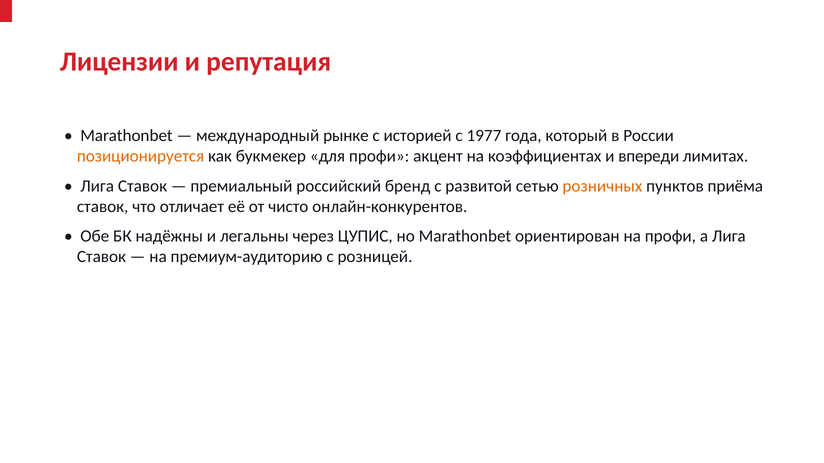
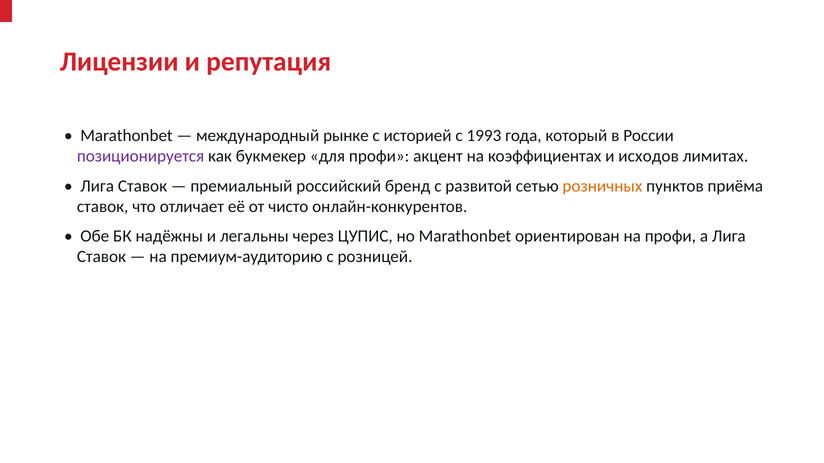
1977: 1977 -> 1993
позиционируется colour: orange -> purple
впереди: впереди -> исходов
